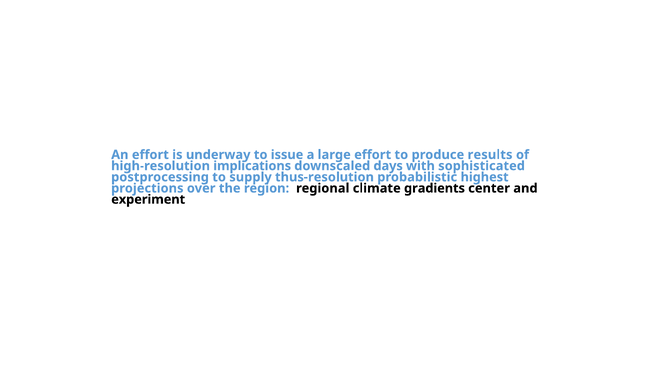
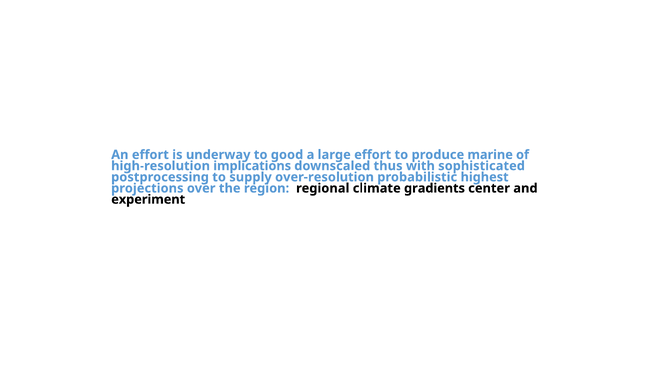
issue: issue -> good
results: results -> marine
days: days -> thus
thus-resolution: thus-resolution -> over-resolution
